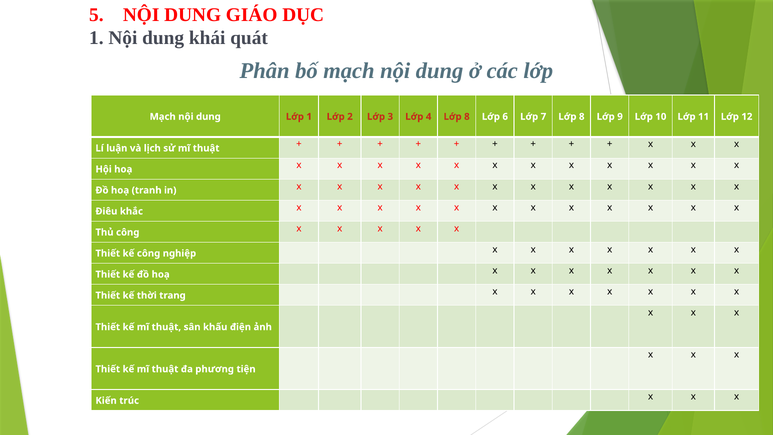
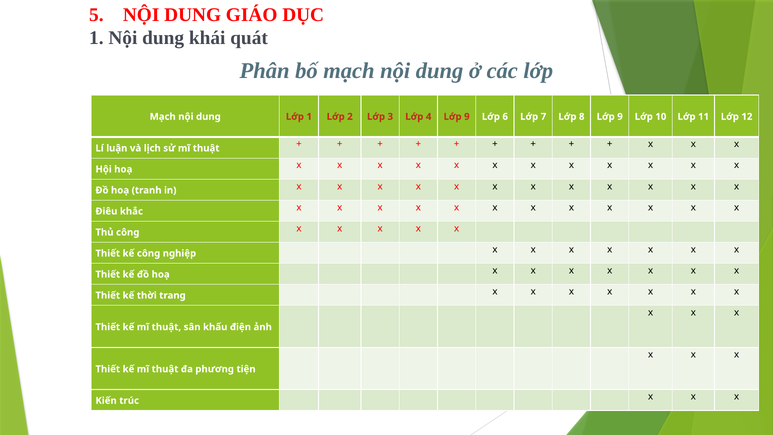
4 Lớp 8: 8 -> 9
